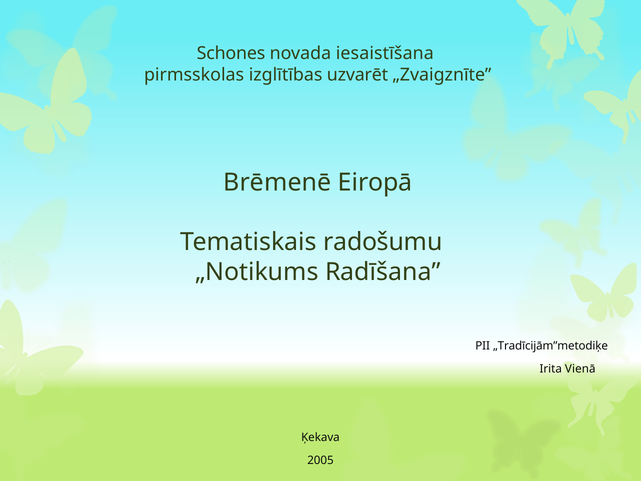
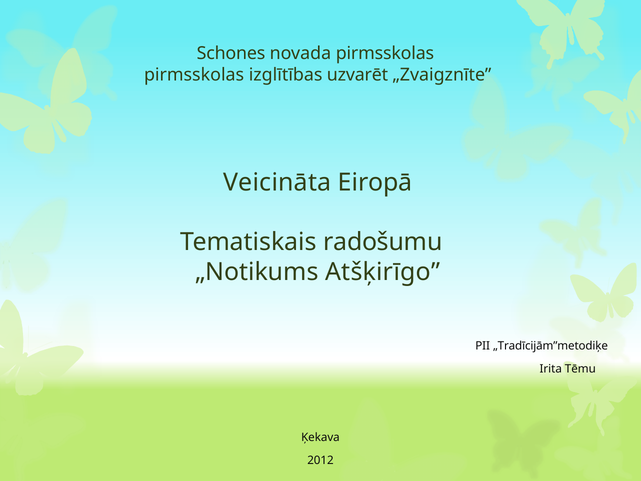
novada iesaistīšana: iesaistīšana -> pirmsskolas
Brēmenē: Brēmenē -> Veicināta
Radīšana: Radīšana -> Atšķirīgo
Vienā: Vienā -> Tēmu
2005: 2005 -> 2012
